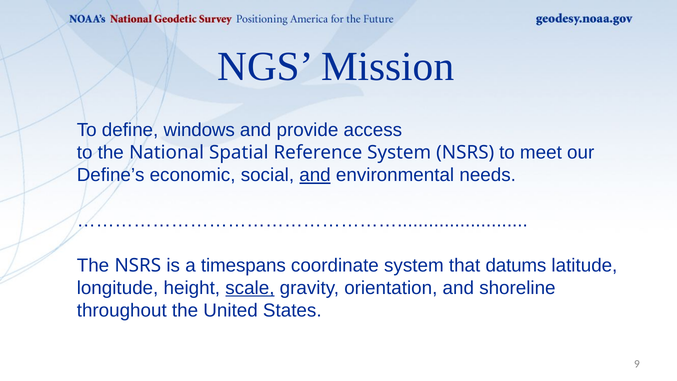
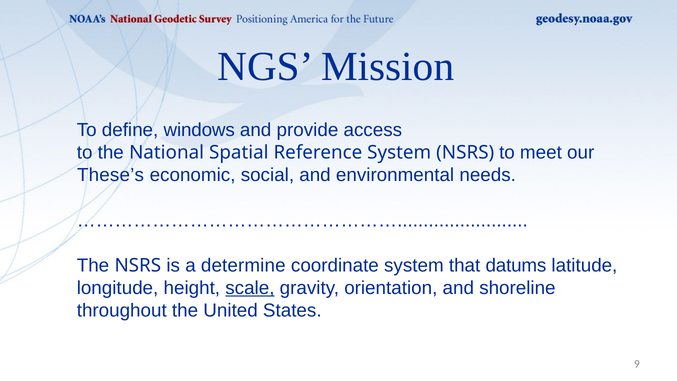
Define’s: Define’s -> These’s
and at (315, 175) underline: present -> none
timespans: timespans -> determine
